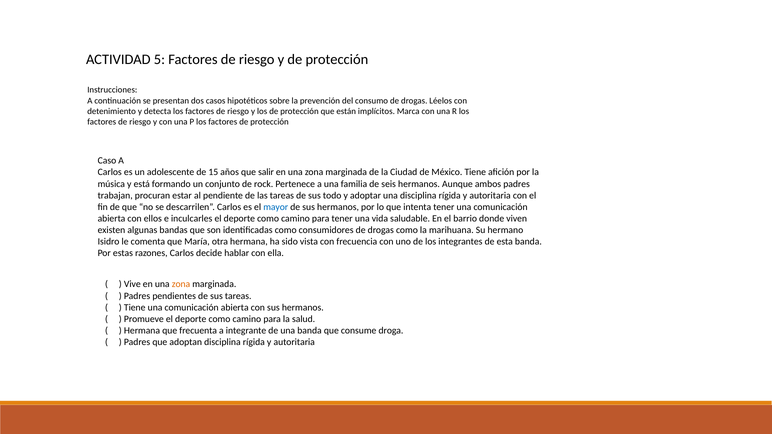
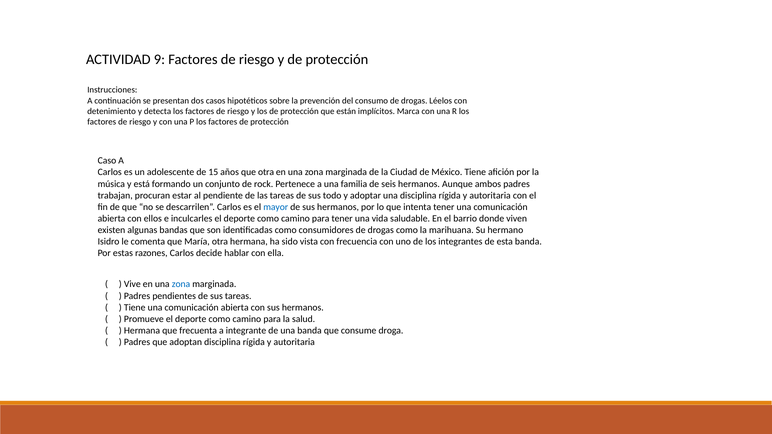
5: 5 -> 9
que salir: salir -> otra
zona at (181, 284) colour: orange -> blue
